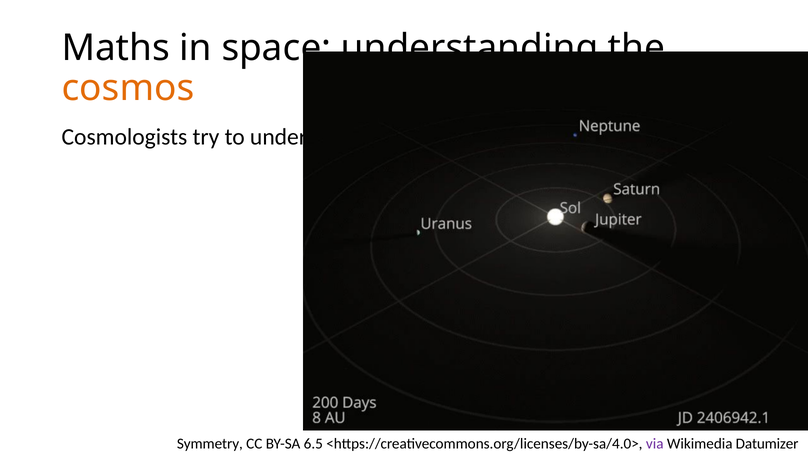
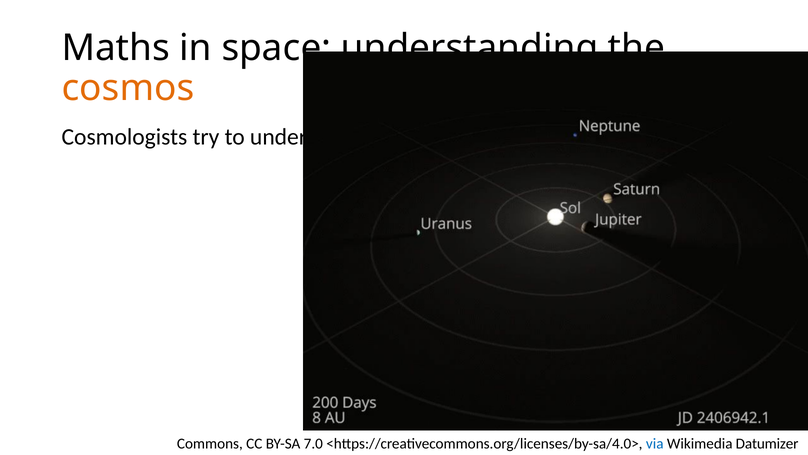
Symmetry: Symmetry -> Commons
6.5: 6.5 -> 7.0
via colour: purple -> blue
